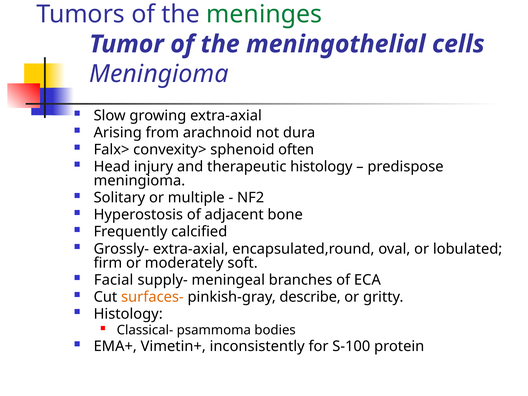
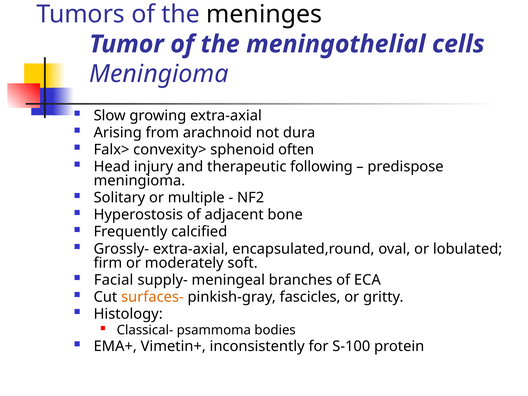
meninges colour: green -> black
therapeutic histology: histology -> following
describe: describe -> fascicles
